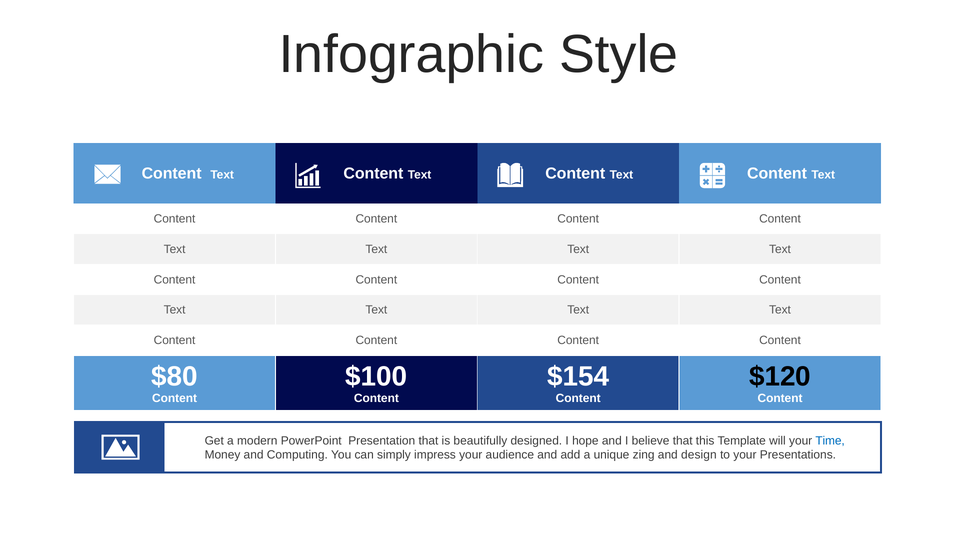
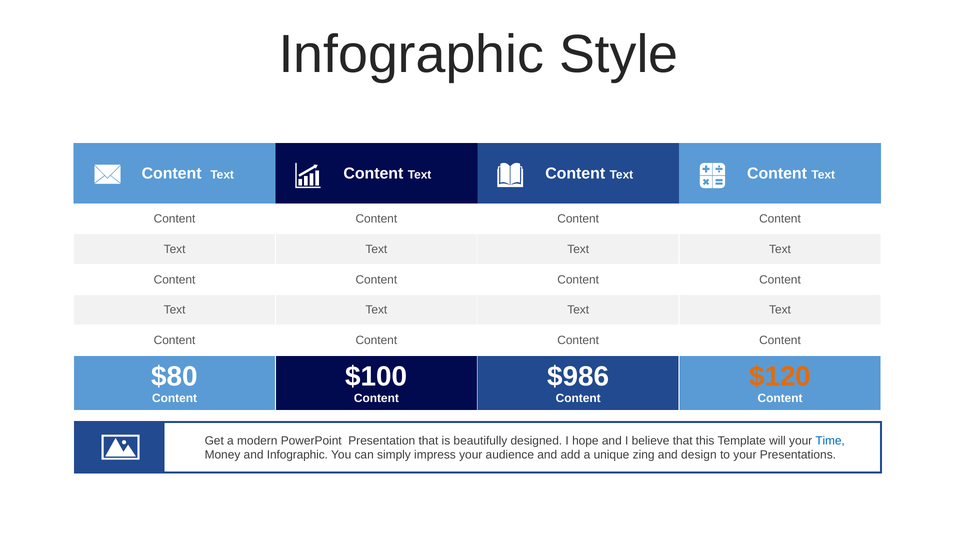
$154: $154 -> $986
$120 colour: black -> orange
and Computing: Computing -> Infographic
